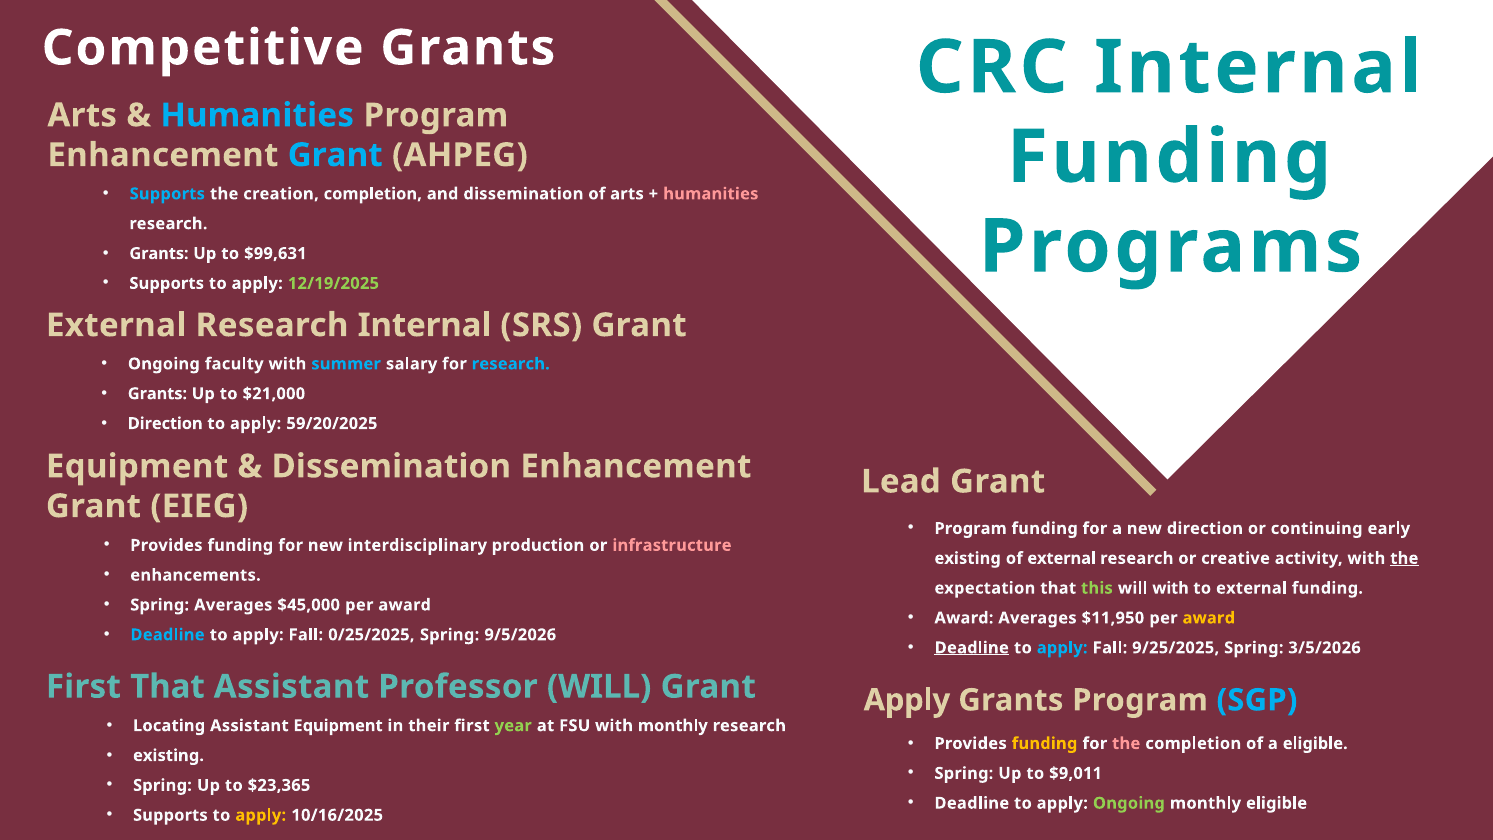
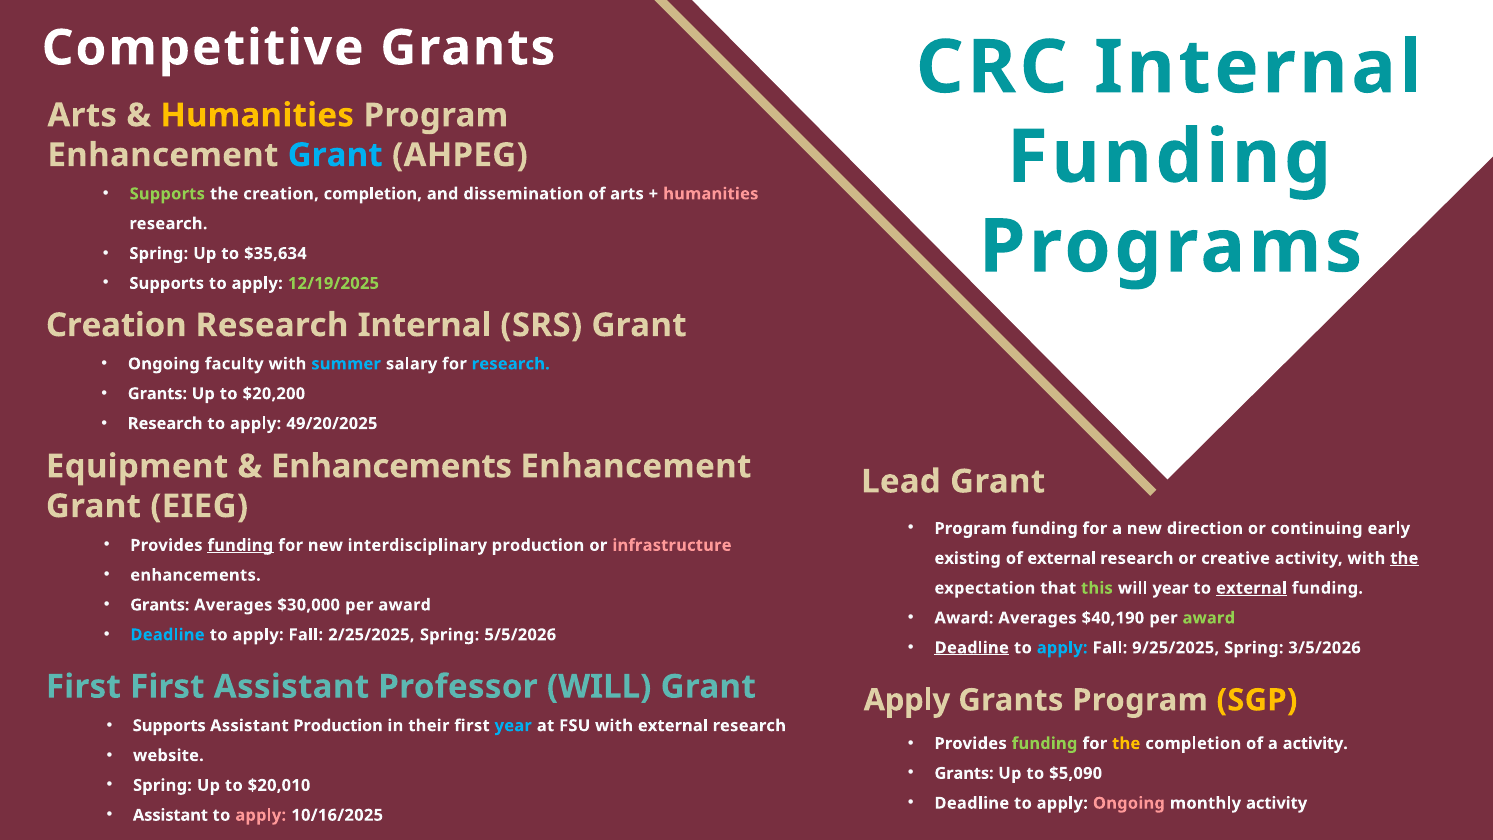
Humanities at (257, 115) colour: light blue -> yellow
Supports at (167, 194) colour: light blue -> light green
Grants at (159, 253): Grants -> Spring
$99,631: $99,631 -> $35,634
External at (116, 325): External -> Creation
$21,000: $21,000 -> $20,200
Direction at (165, 423): Direction -> Research
59/20/2025: 59/20/2025 -> 49/20/2025
Dissemination at (391, 466): Dissemination -> Enhancements
funding at (240, 545) underline: none -> present
will with: with -> year
external at (1251, 588) underline: none -> present
Spring at (160, 605): Spring -> Grants
$45,000: $45,000 -> $30,000
$11,950: $11,950 -> $40,190
award at (1209, 618) colour: yellow -> light green
0/25/2025: 0/25/2025 -> 2/25/2025
9/5/2026: 9/5/2026 -> 5/5/2026
First That: That -> First
SGP colour: light blue -> yellow
Locating at (169, 726): Locating -> Supports
Assistant Equipment: Equipment -> Production
year at (513, 726) colour: light green -> light blue
with monthly: monthly -> external
funding at (1045, 743) colour: yellow -> light green
the at (1126, 743) colour: pink -> yellow
a eligible: eligible -> activity
existing at (168, 755): existing -> website
Spring at (964, 773): Spring -> Grants
$9,011: $9,011 -> $5,090
$23,365: $23,365 -> $20,010
Ongoing at (1129, 803) colour: light green -> pink
monthly eligible: eligible -> activity
Supports at (170, 815): Supports -> Assistant
apply at (261, 815) colour: yellow -> pink
